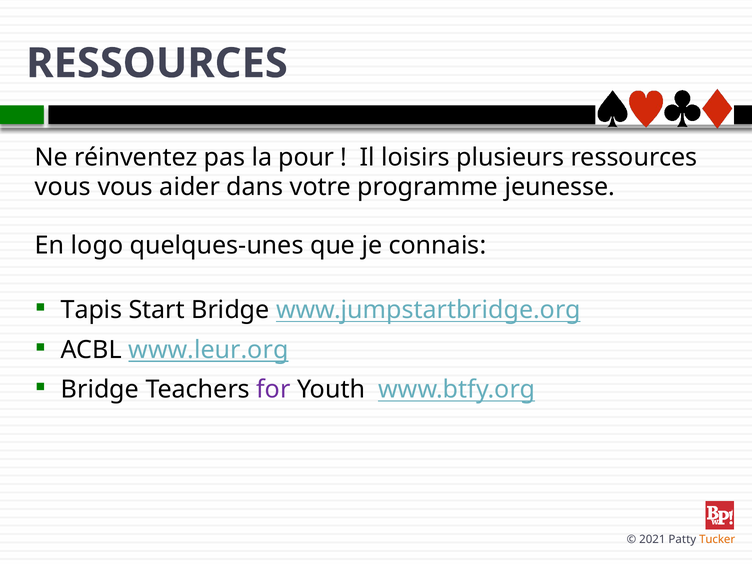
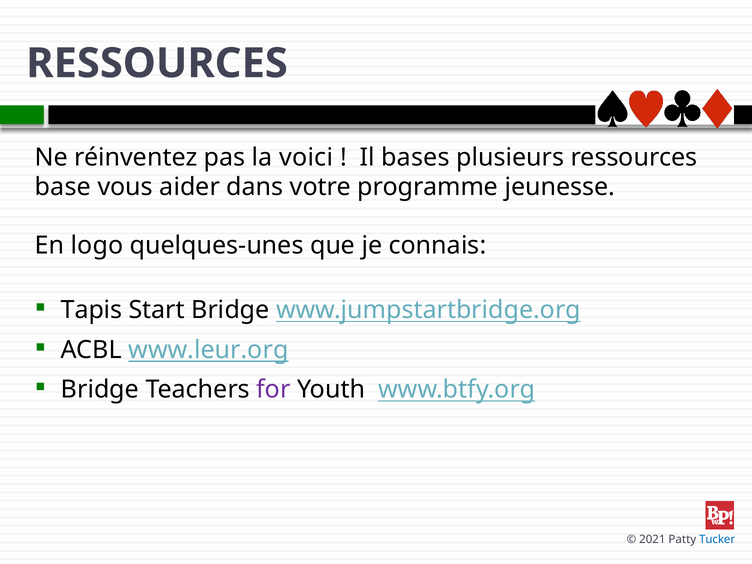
pour: pour -> voici
loisirs: loisirs -> bases
vous at (63, 187): vous -> base
Tucker colour: orange -> blue
